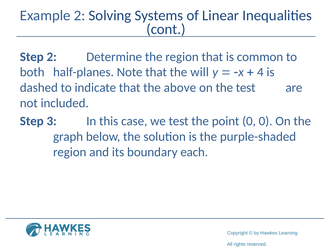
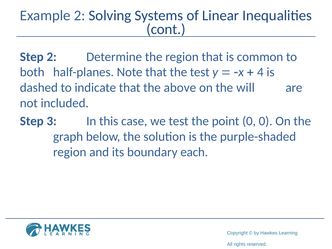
the will: will -> test
the test: test -> will
